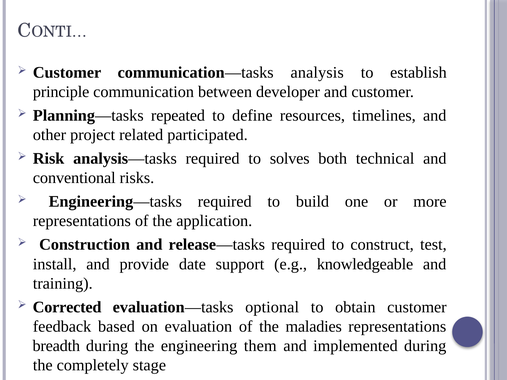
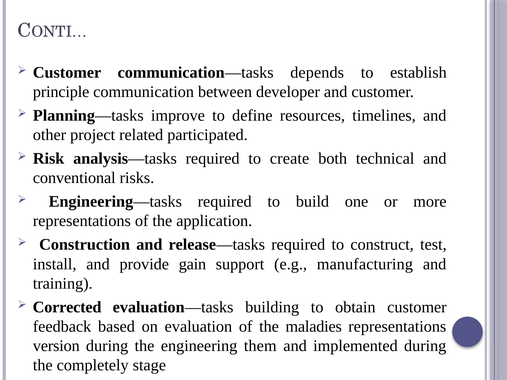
analysis: analysis -> depends
repeated: repeated -> improve
solves: solves -> create
date: date -> gain
knowledgeable: knowledgeable -> manufacturing
optional: optional -> building
breadth: breadth -> version
